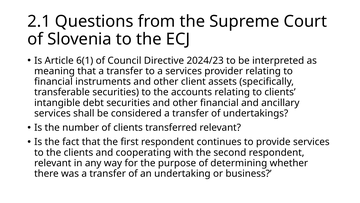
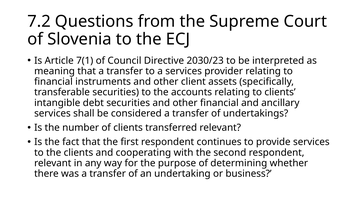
2.1: 2.1 -> 7.2
6(1: 6(1 -> 7(1
2024/23: 2024/23 -> 2030/23
